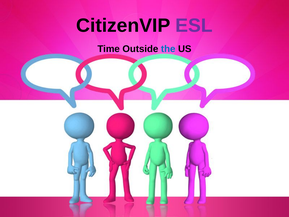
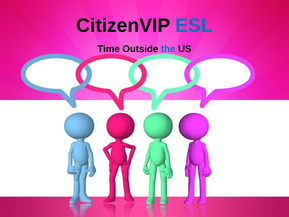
ESL colour: purple -> blue
